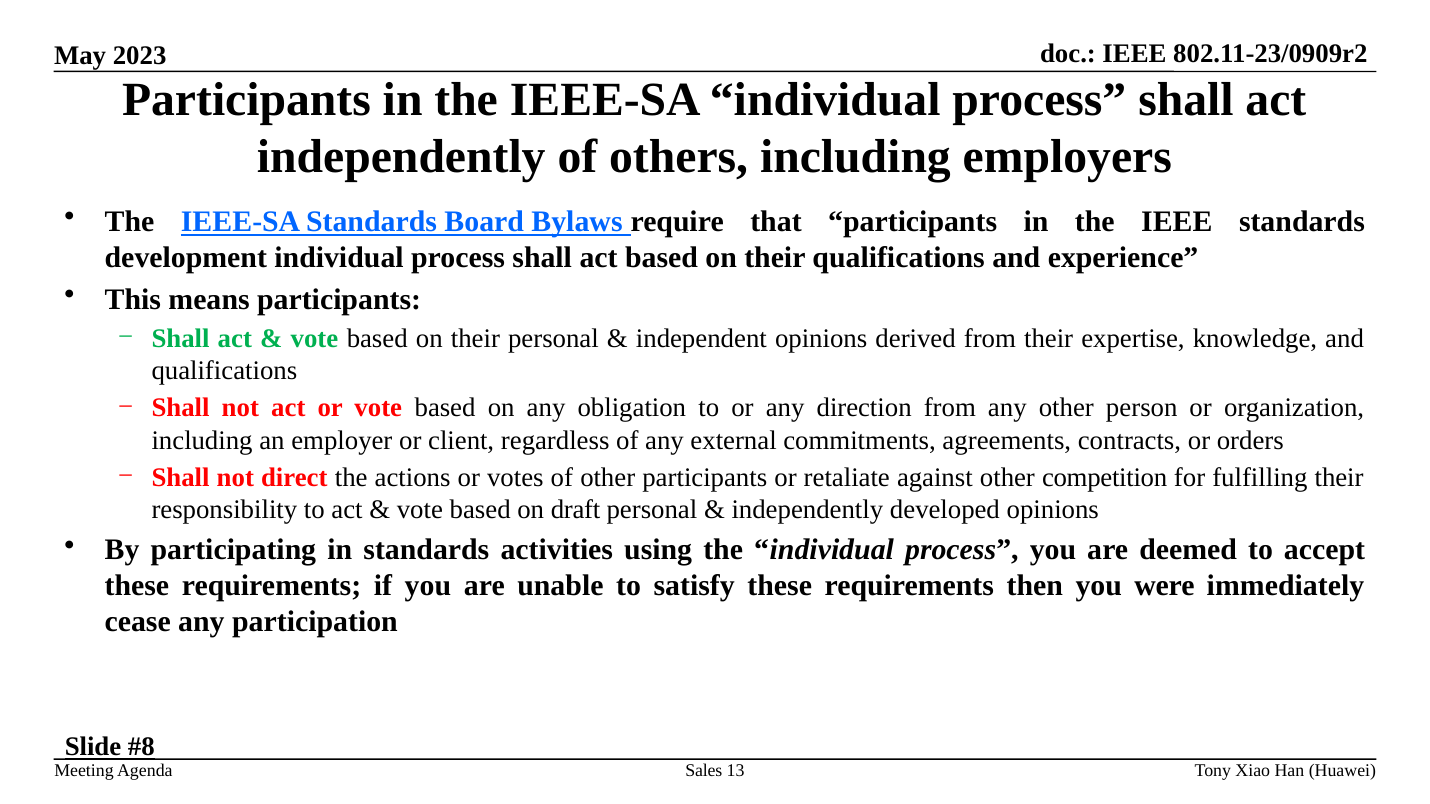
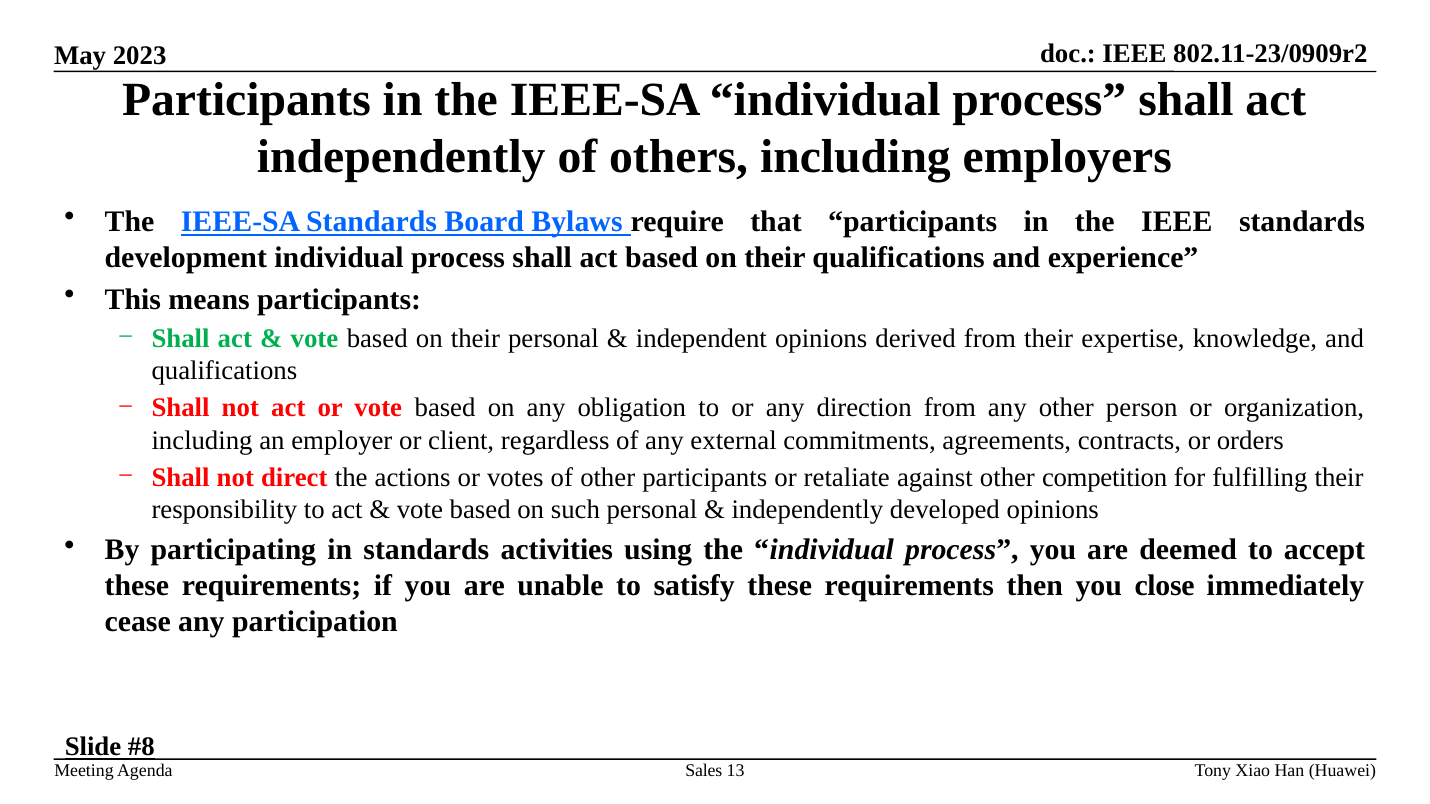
draft: draft -> such
were: were -> close
